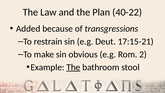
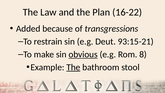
40-22: 40-22 -> 16-22
17:15-21: 17:15-21 -> 93:15-21
obvious underline: none -> present
2: 2 -> 8
